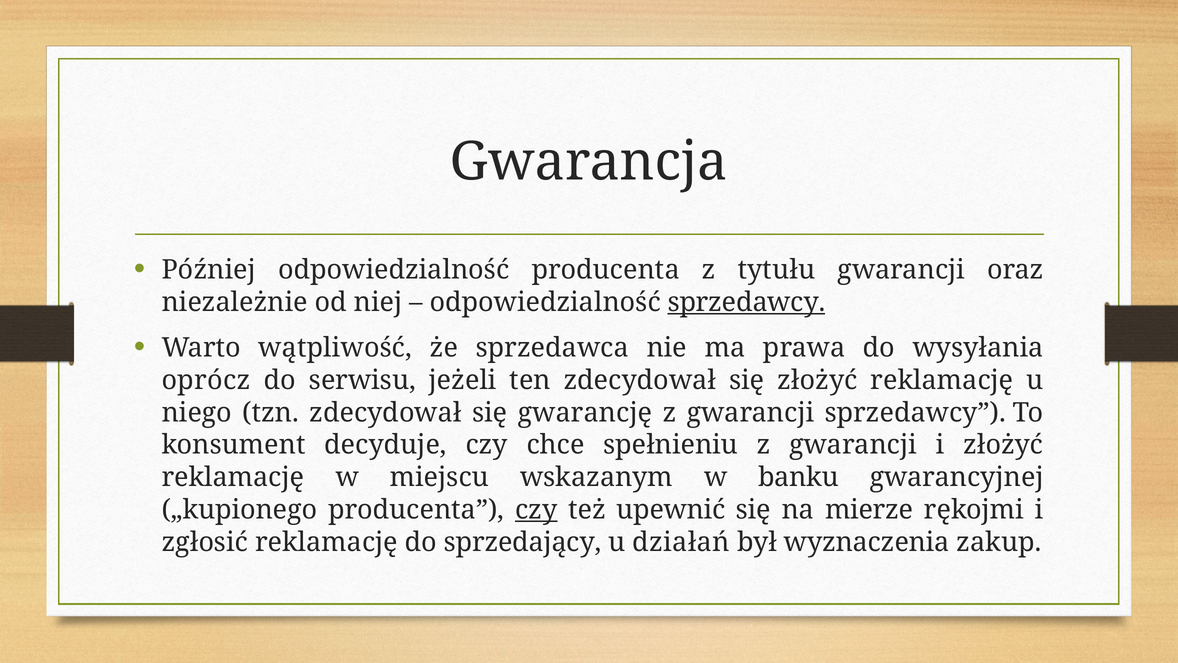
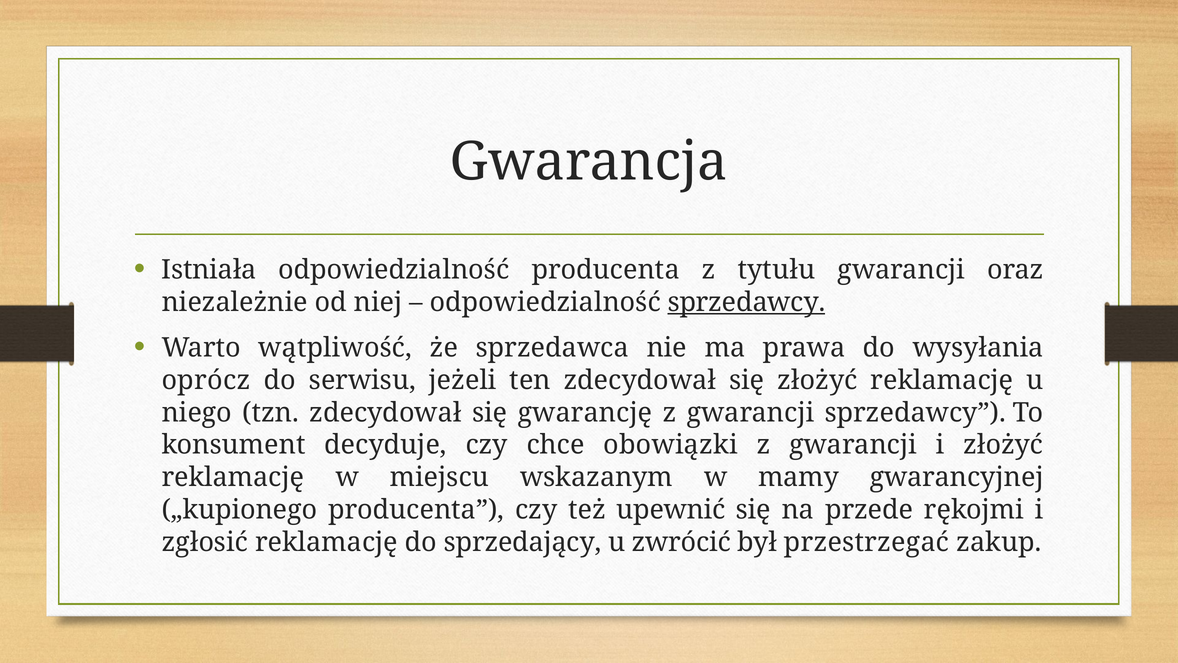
Później: Później -> Istniała
spełnieniu: spełnieniu -> obowiązki
banku: banku -> mamy
czy at (536, 510) underline: present -> none
mierze: mierze -> przede
działań: działań -> zwrócić
wyznaczenia: wyznaczenia -> przestrzegać
